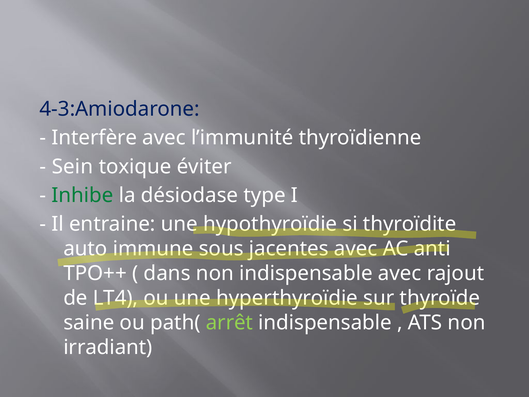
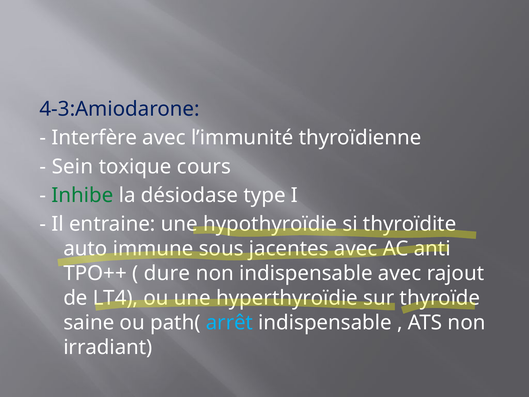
éviter: éviter -> cours
dans: dans -> dure
arrêt colour: light green -> light blue
